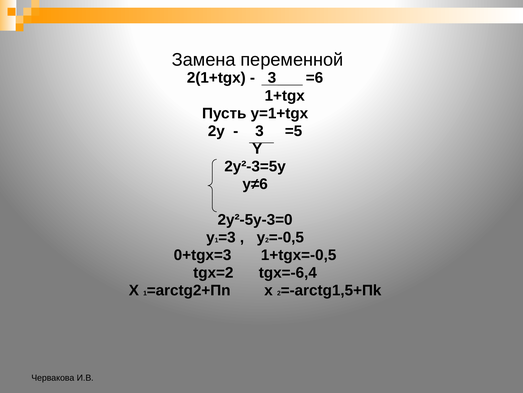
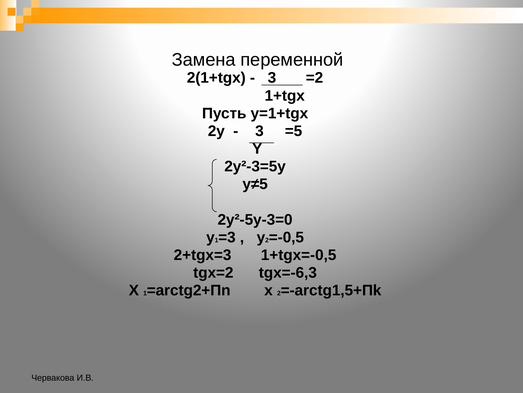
=6: =6 -> =2
y≠6: y≠6 -> y≠5
0+tgx=3: 0+tgx=3 -> 2+tgx=3
tgx=-6,4: tgx=-6,4 -> tgx=-6,3
